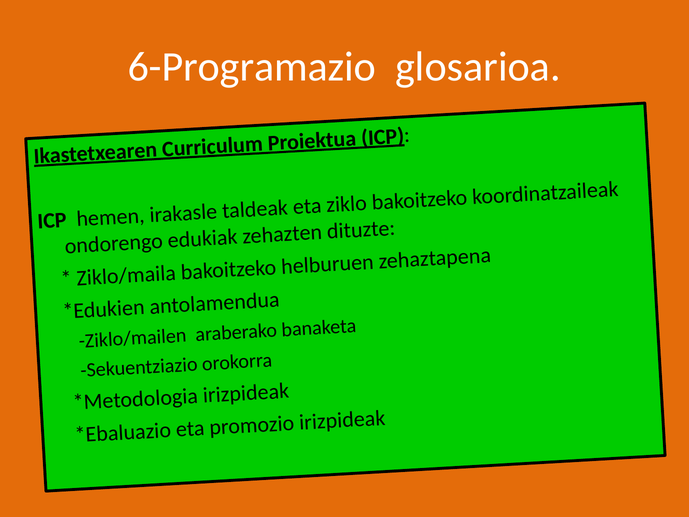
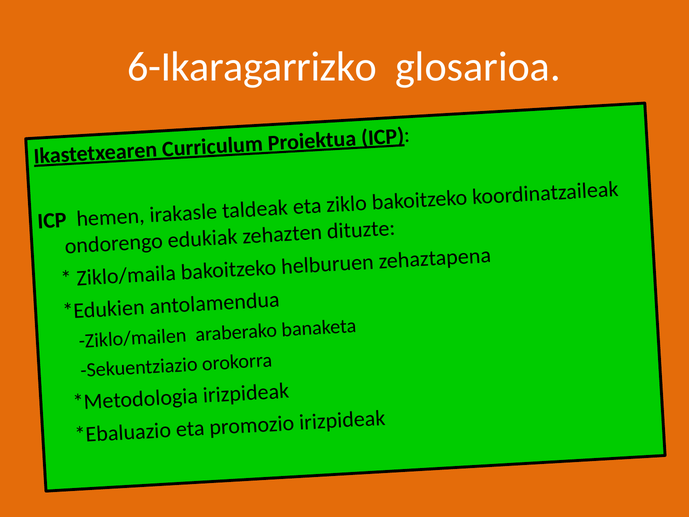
6-Programazio: 6-Programazio -> 6-Ikaragarrizko
